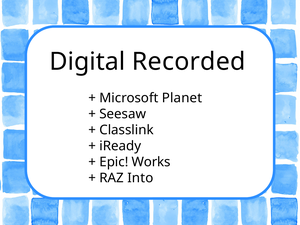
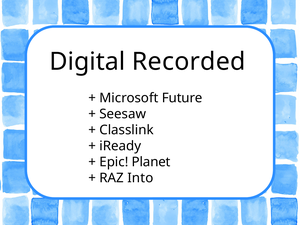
Planet: Planet -> Future
Works: Works -> Planet
